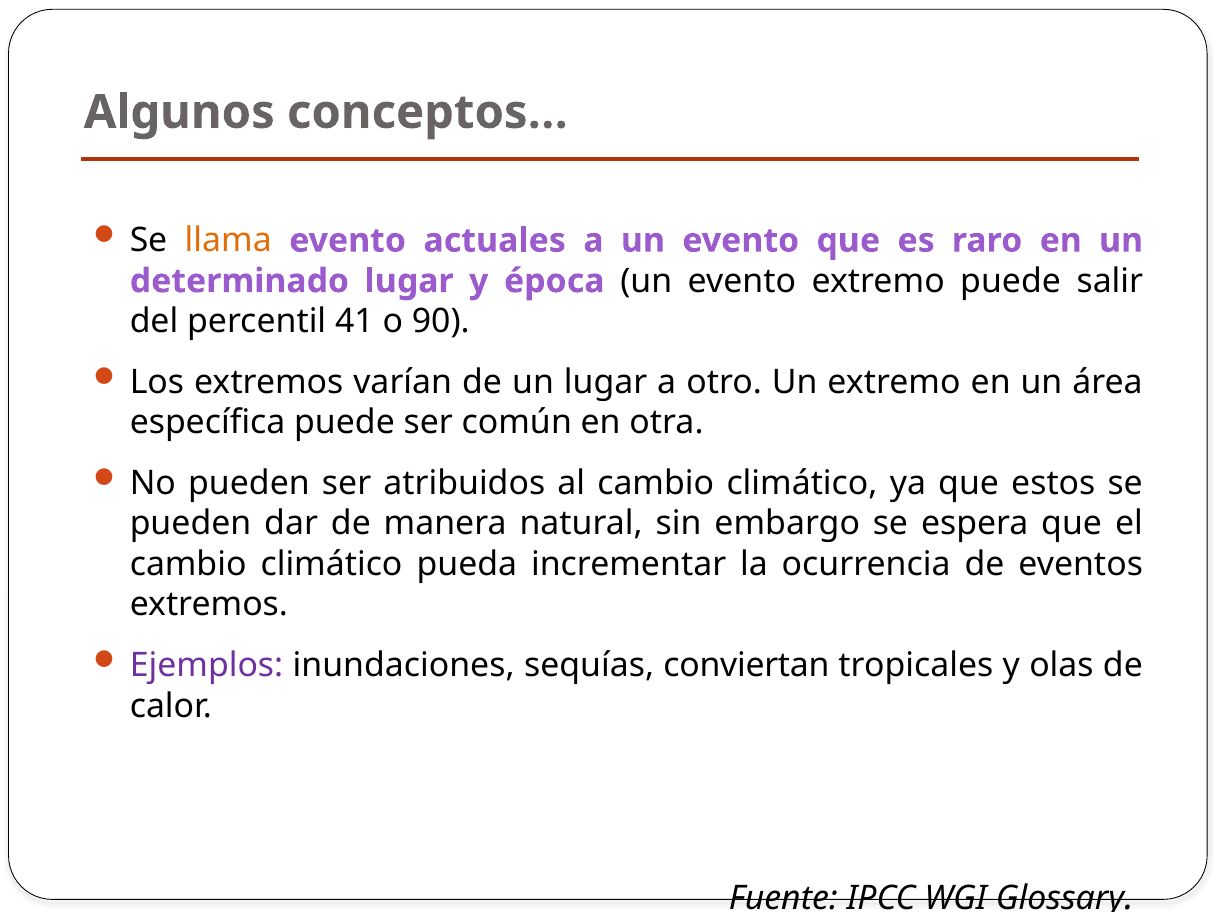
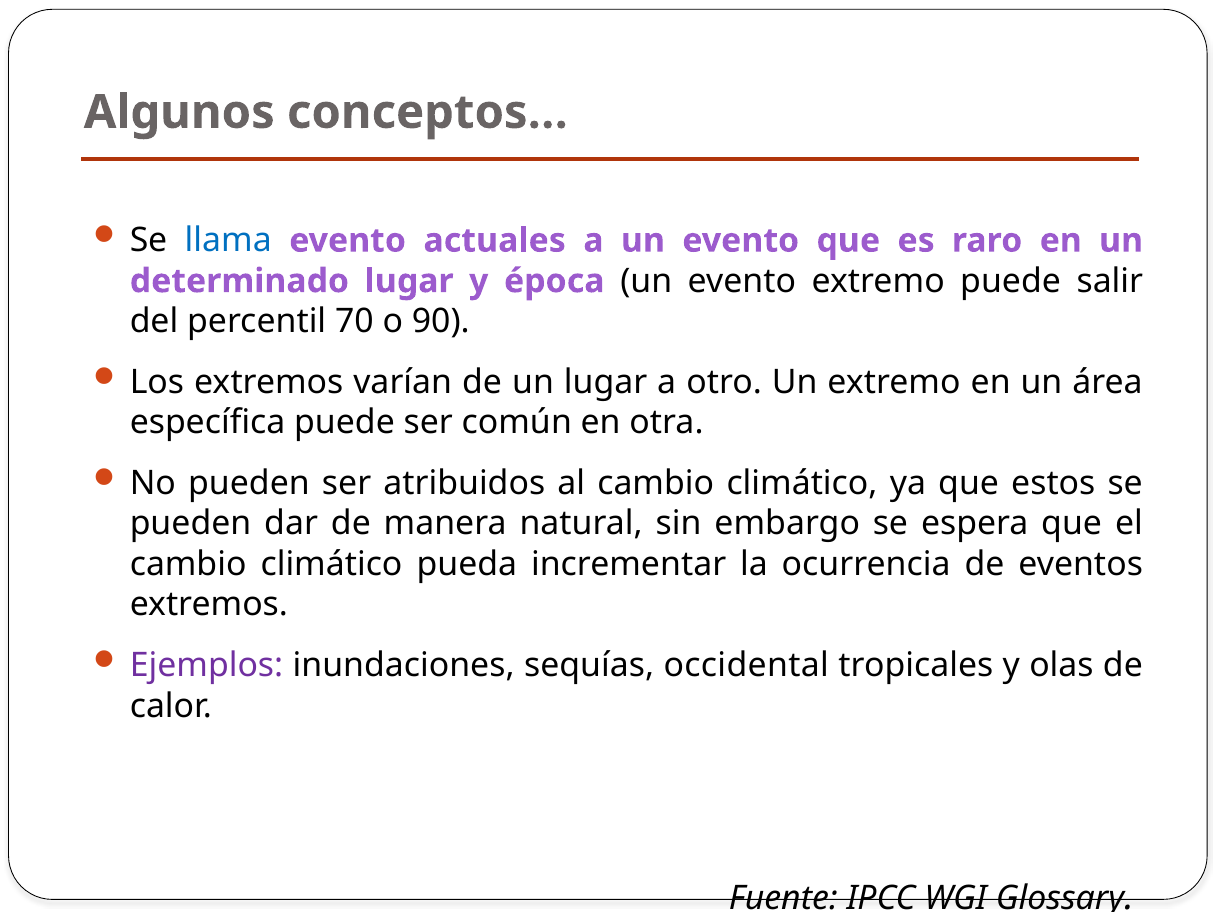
llama colour: orange -> blue
41: 41 -> 70
conviertan: conviertan -> occidental
